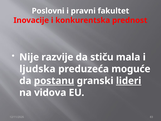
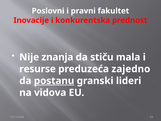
razvije: razvije -> znanja
ljudska: ljudska -> resurse
moguće: moguće -> zajedno
lideri underline: present -> none
